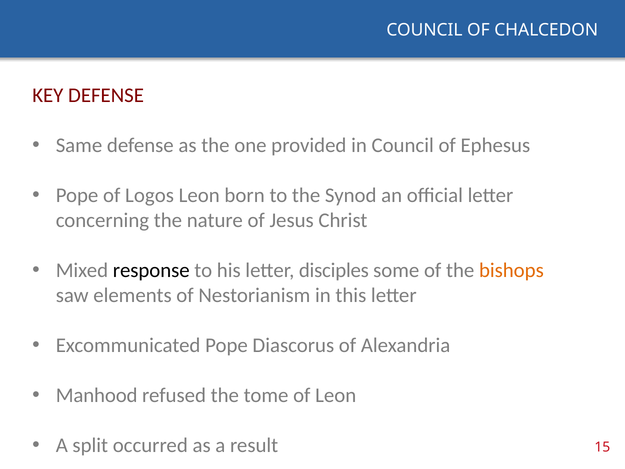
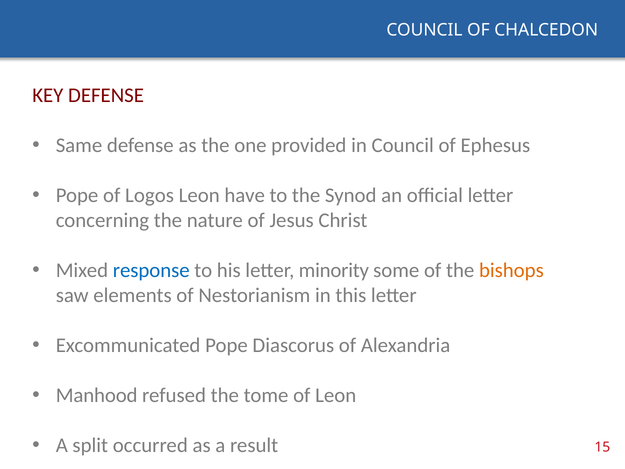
born: born -> have
response colour: black -> blue
disciples: disciples -> minority
